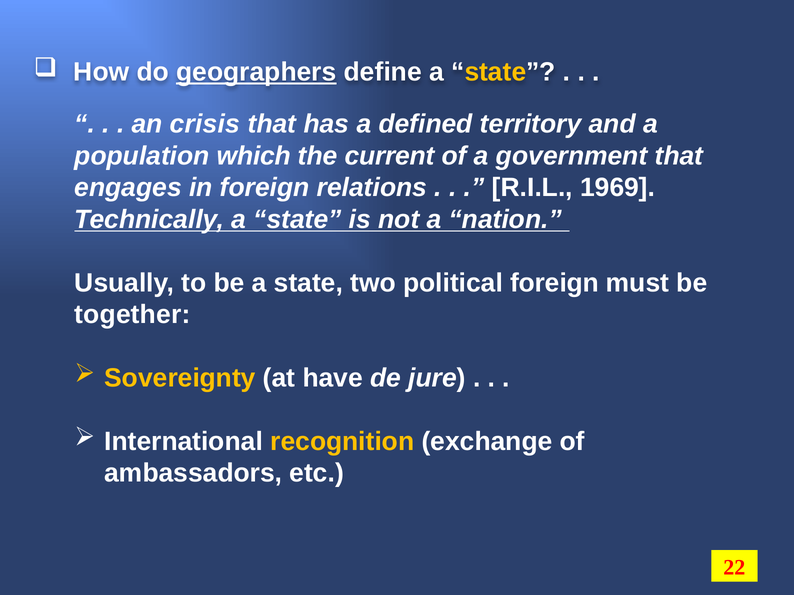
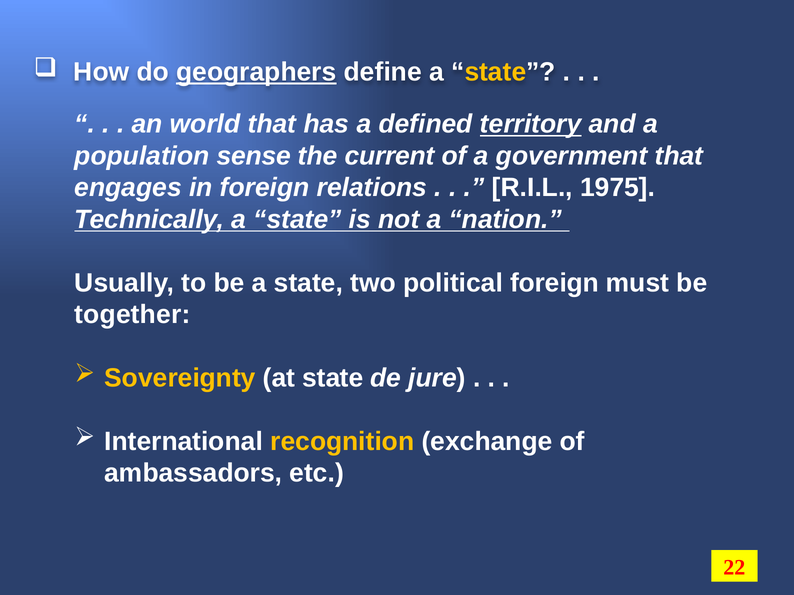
crisis: crisis -> world
territory underline: none -> present
which: which -> sense
1969: 1969 -> 1975
at have: have -> state
